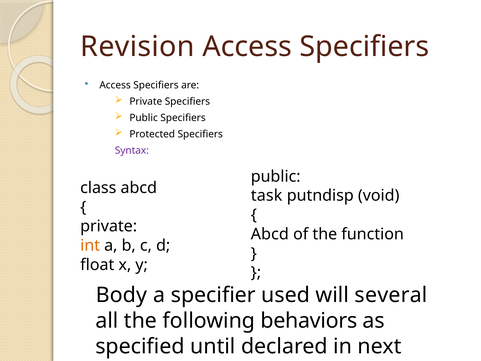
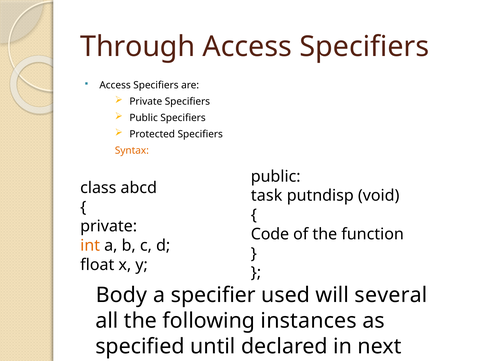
Revision: Revision -> Through
Syntax colour: purple -> orange
Abcd at (270, 234): Abcd -> Code
behaviors: behaviors -> instances
